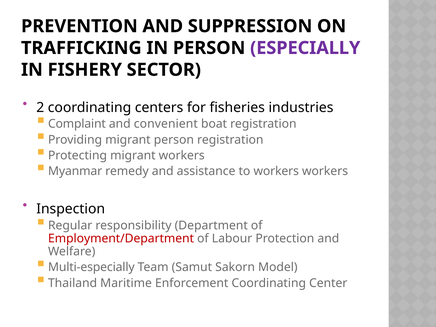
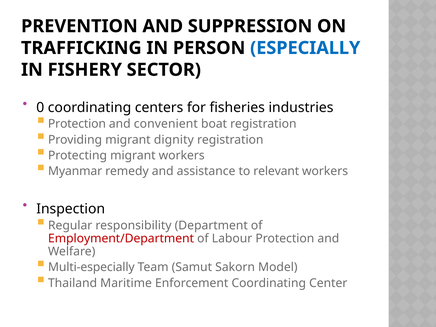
ESPECIALLY colour: purple -> blue
2: 2 -> 0
Complaint at (77, 124): Complaint -> Protection
migrant person: person -> dignity
to workers: workers -> relevant
